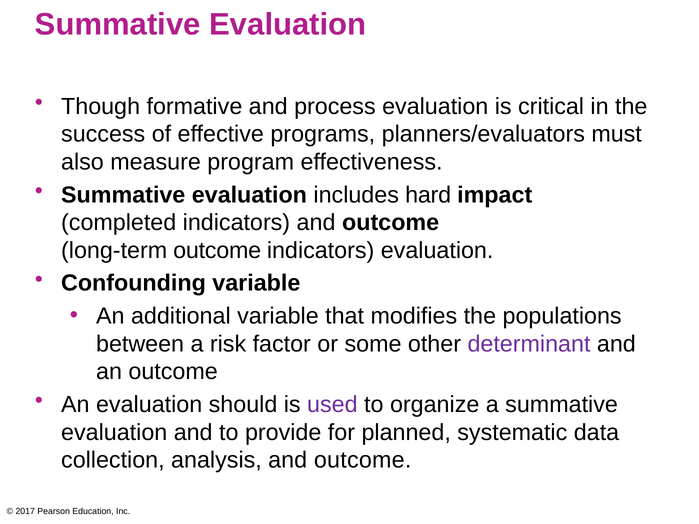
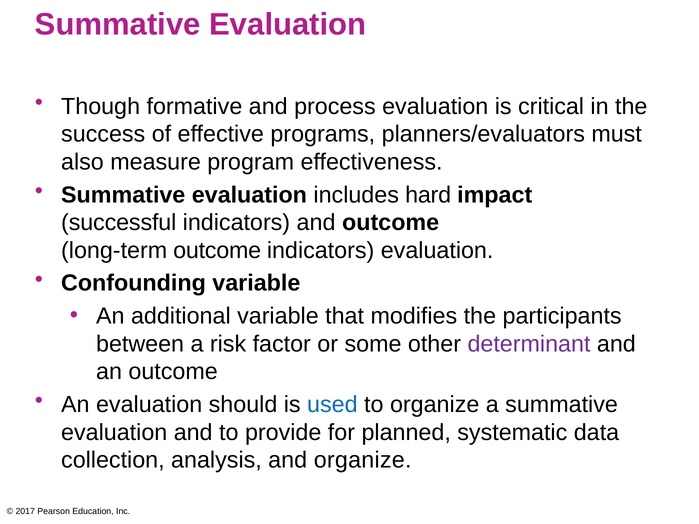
completed: completed -> successful
populations: populations -> participants
used colour: purple -> blue
analysis and outcome: outcome -> organize
